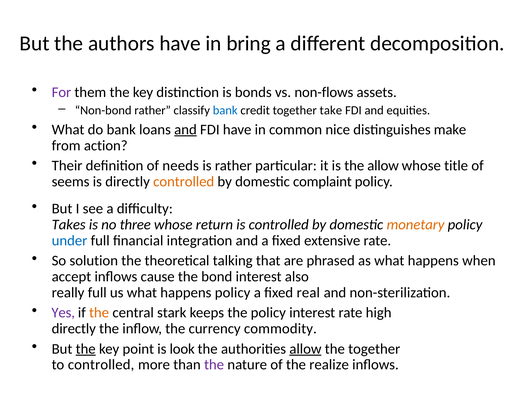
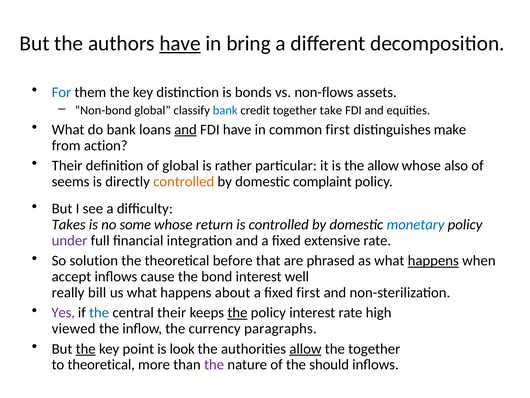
have at (180, 43) underline: none -> present
For colour: purple -> blue
Non-bond rather: rather -> global
common nice: nice -> first
of needs: needs -> global
title: title -> also
three: three -> some
monetary colour: orange -> blue
under colour: blue -> purple
talking: talking -> before
happens at (433, 260) underline: none -> present
also: also -> well
really full: full -> bill
happens policy: policy -> about
fixed real: real -> first
the at (99, 312) colour: orange -> blue
central stark: stark -> their
the at (237, 312) underline: none -> present
directly at (74, 328): directly -> viewed
commodity: commodity -> paragraphs
to controlled: controlled -> theoretical
realize: realize -> should
